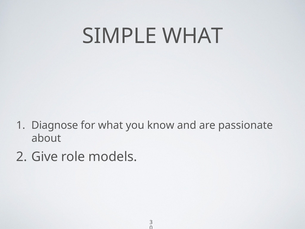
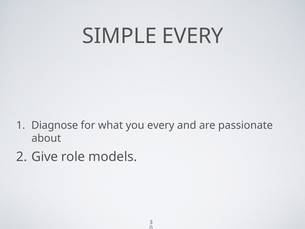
SIMPLE WHAT: WHAT -> EVERY
you know: know -> every
